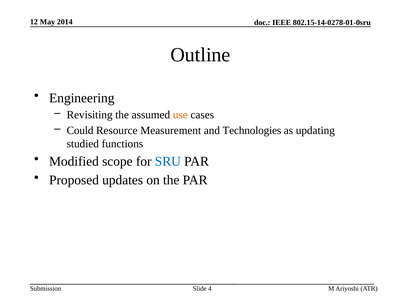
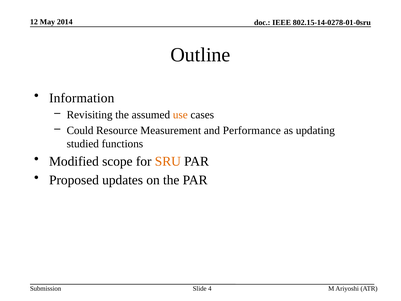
Engineering: Engineering -> Information
Technologies: Technologies -> Performance
SRU colour: blue -> orange
